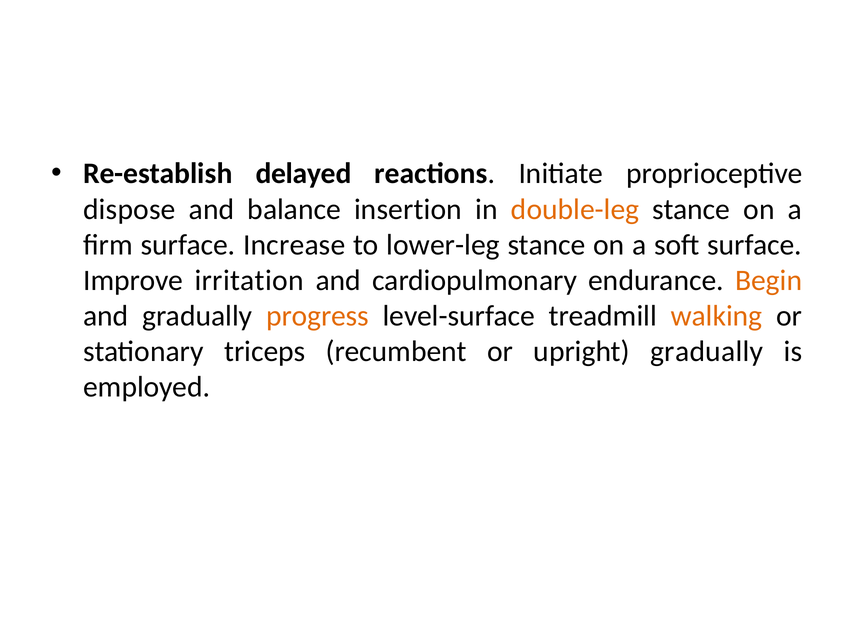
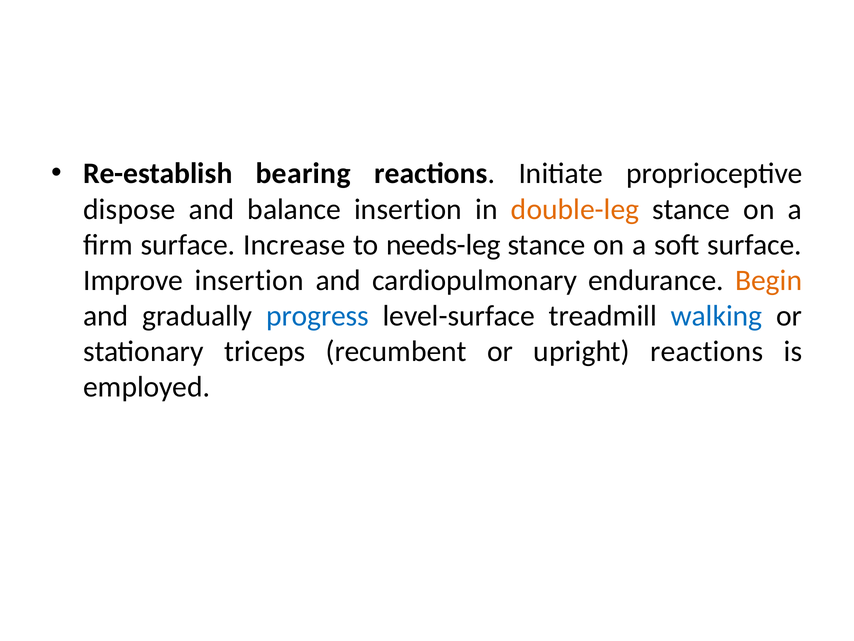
delayed: delayed -> bearing
lower-leg: lower-leg -> needs-leg
Improve irritation: irritation -> insertion
progress colour: orange -> blue
walking colour: orange -> blue
upright gradually: gradually -> reactions
